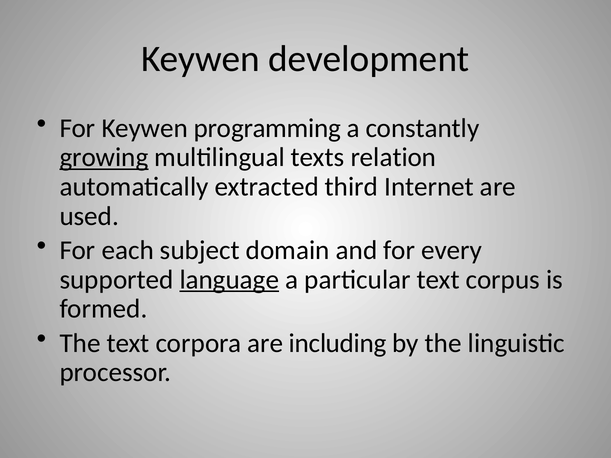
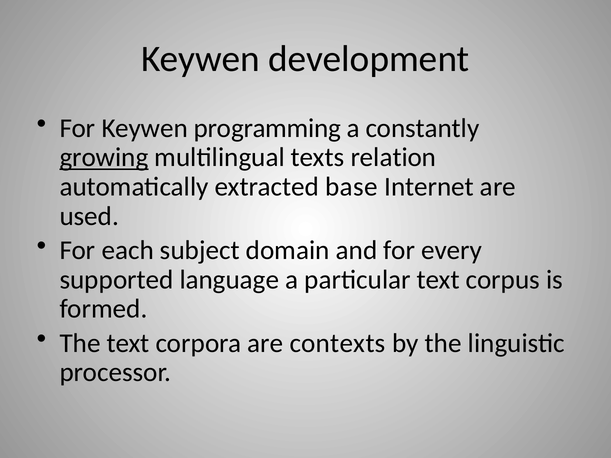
third: third -> base
language underline: present -> none
including: including -> contexts
